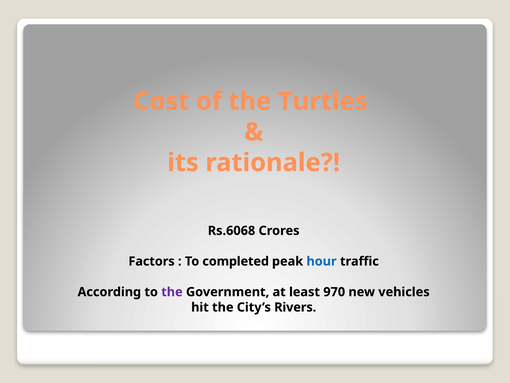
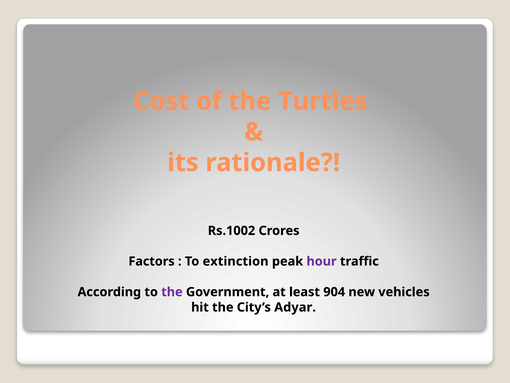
Rs.6068: Rs.6068 -> Rs.1002
completed: completed -> extinction
hour colour: blue -> purple
970: 970 -> 904
Rivers: Rivers -> Adyar
